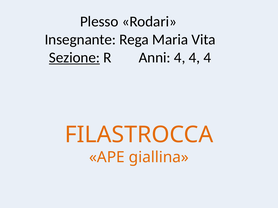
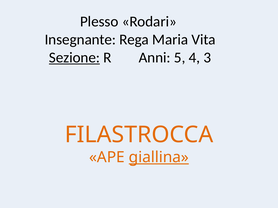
Anni 4: 4 -> 5
4 at (207, 58): 4 -> 3
giallina underline: none -> present
